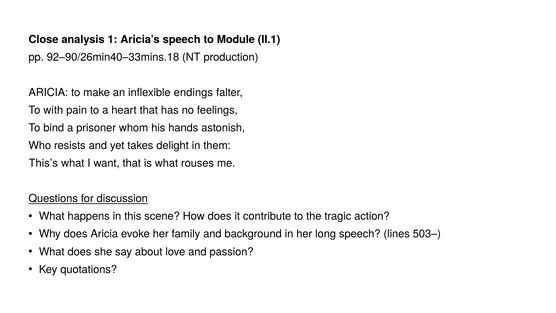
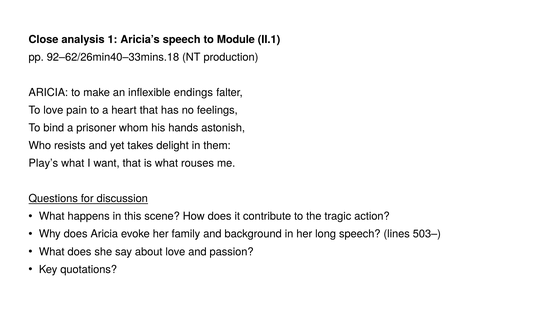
92–90/26min40–33mins.18: 92–90/26min40–33mins.18 -> 92–62/26min40–33mins.18
To with: with -> love
This’s: This’s -> Play’s
